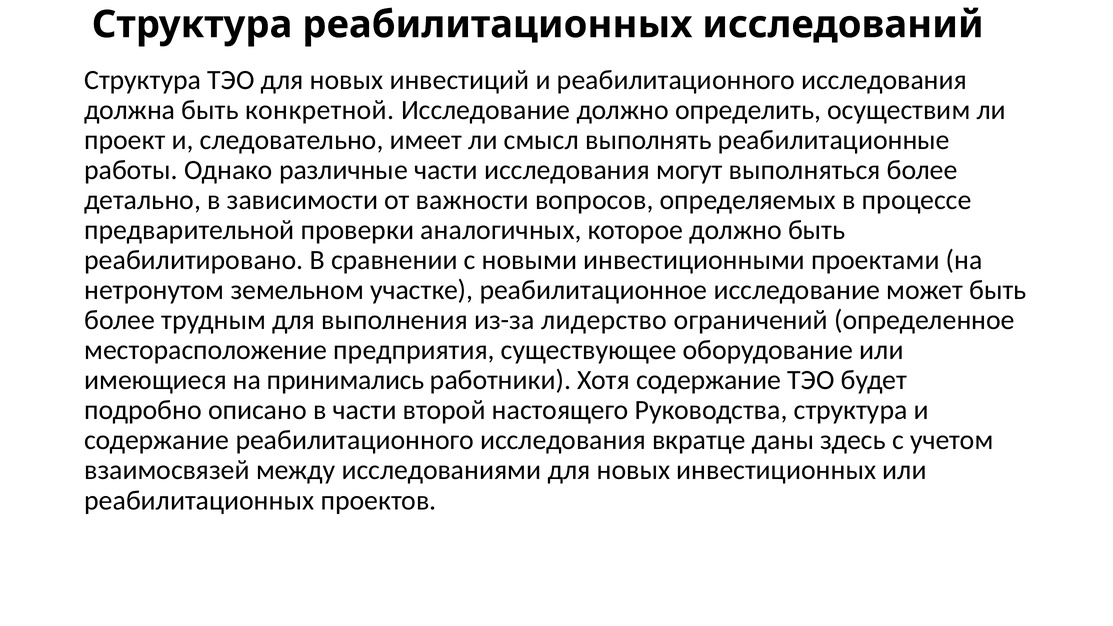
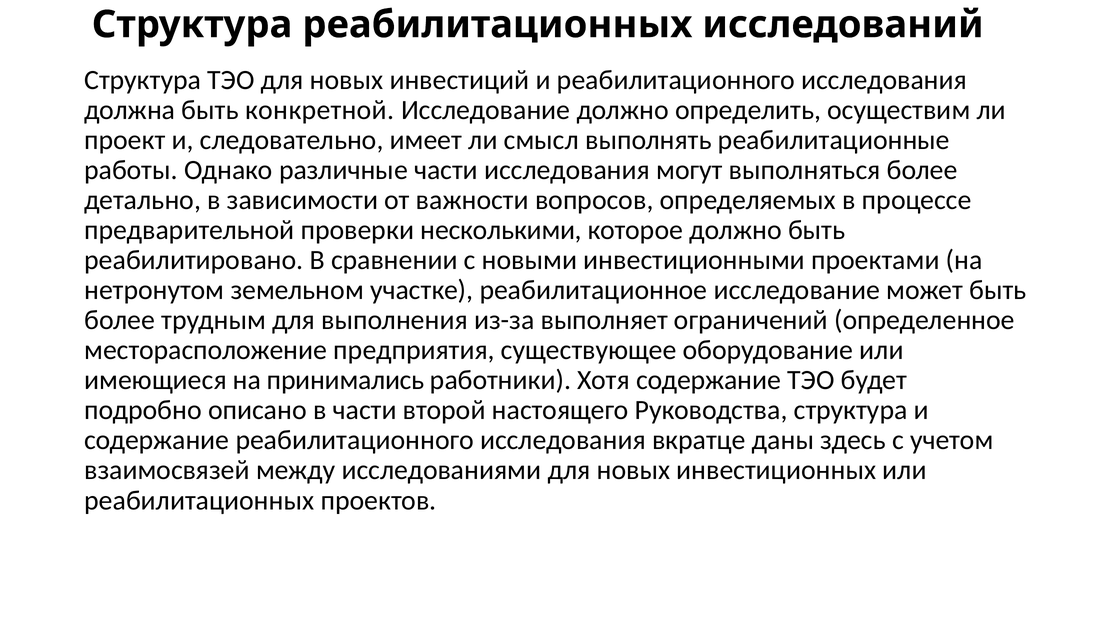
аналогичных: аналогичных -> несколькими
лидерство: лидерство -> выполняет
